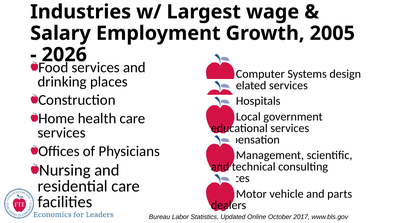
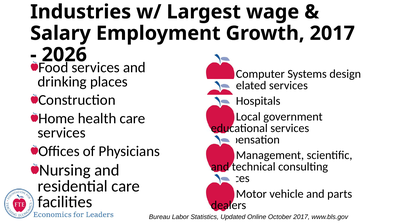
Growth 2005: 2005 -> 2017
